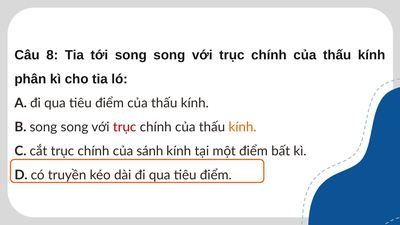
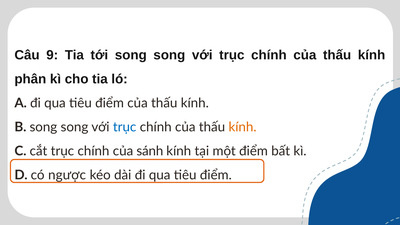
8: 8 -> 9
trục at (125, 127) colour: red -> blue
truyền: truyền -> ngược
